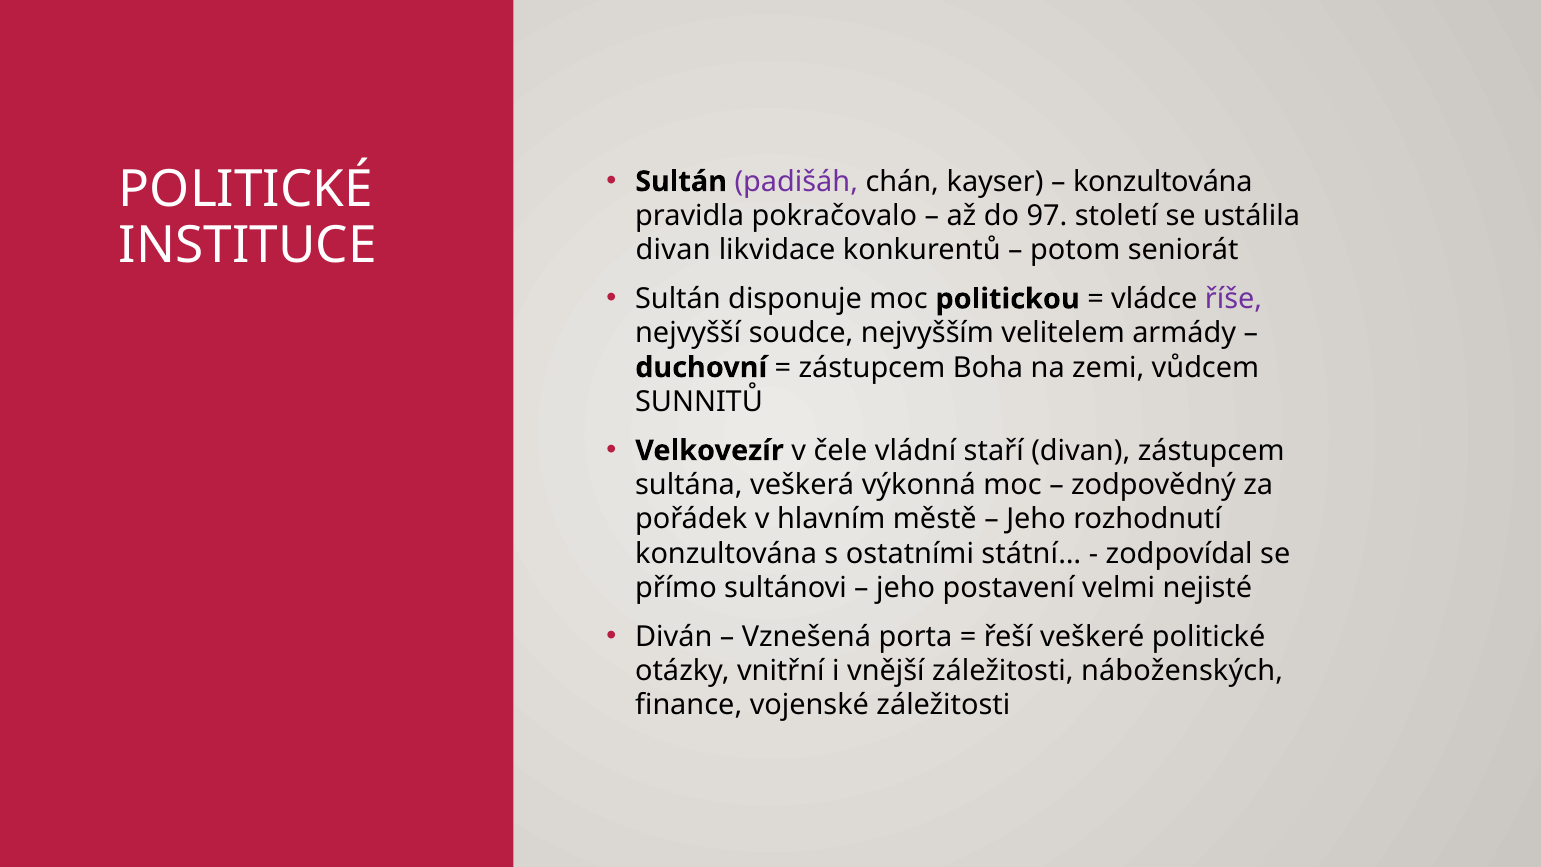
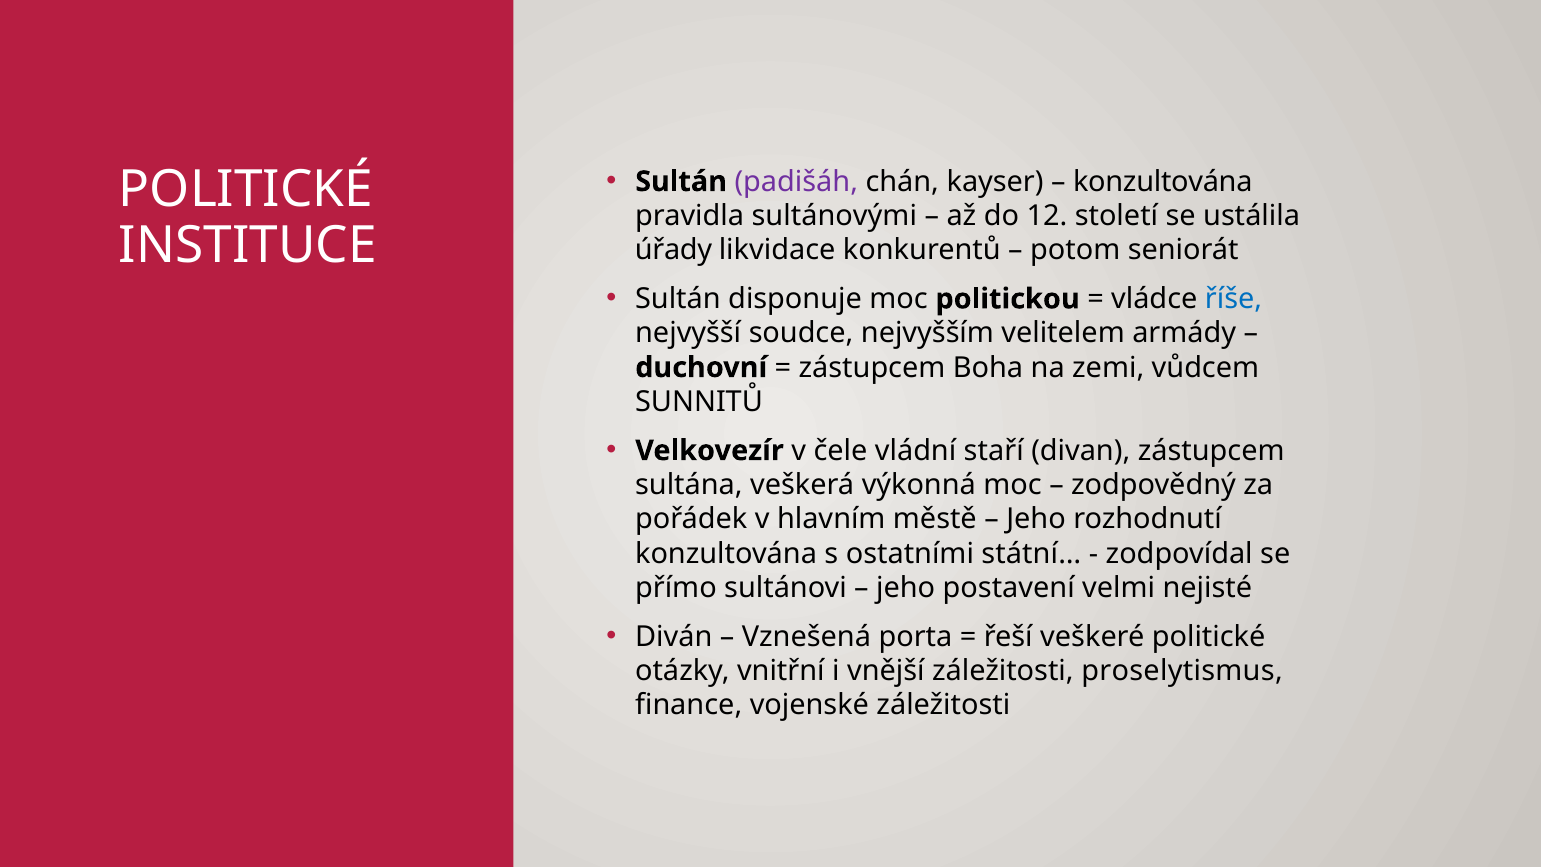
pokračovalo: pokračovalo -> sultánovými
97: 97 -> 12
divan at (673, 250): divan -> úřady
říše colour: purple -> blue
náboženských: náboženských -> proselytismus
